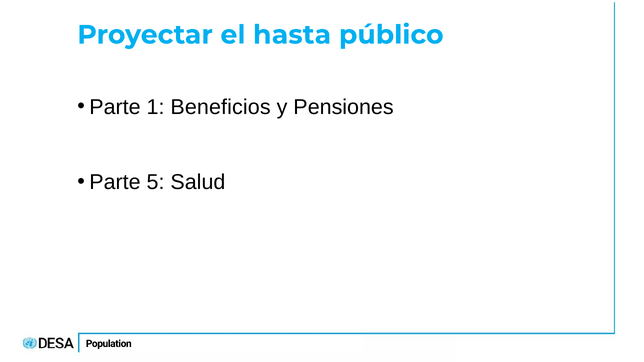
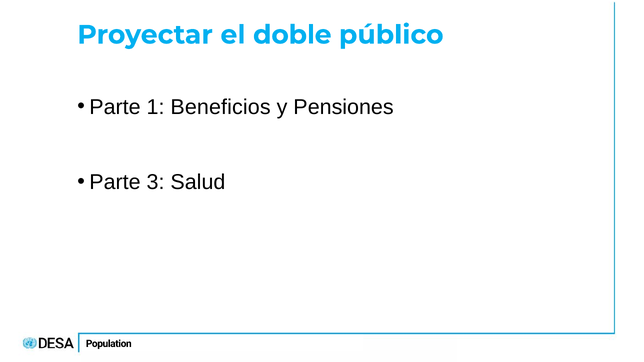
hasta: hasta -> doble
5: 5 -> 3
